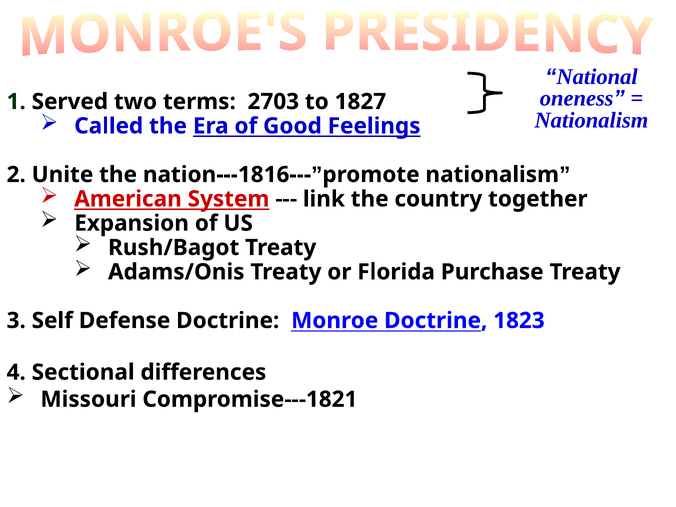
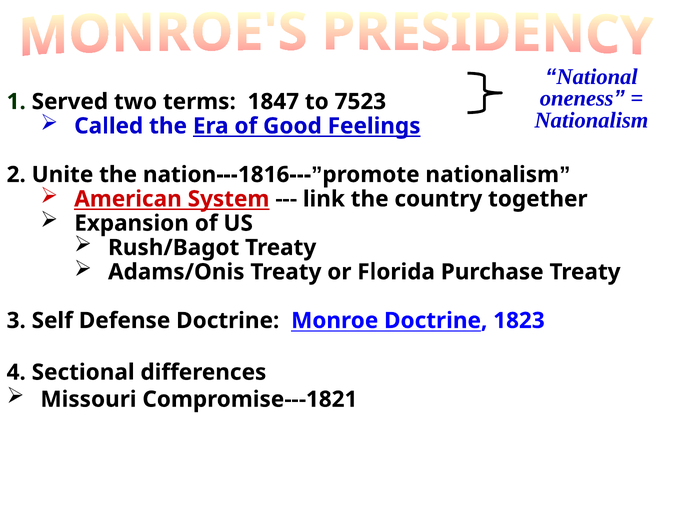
2703: 2703 -> 1847
1827: 1827 -> 7523
